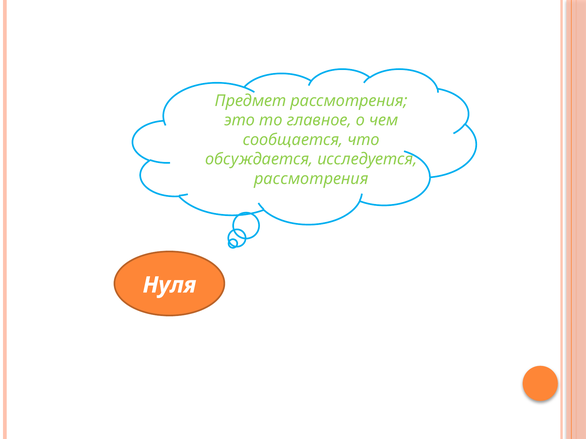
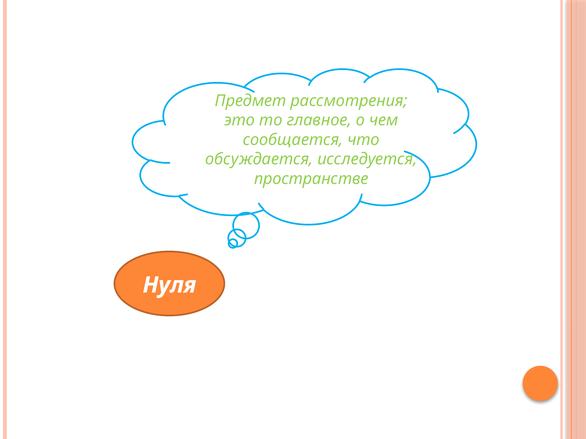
рассмотрения at (311, 179): рассмотрения -> пространстве
